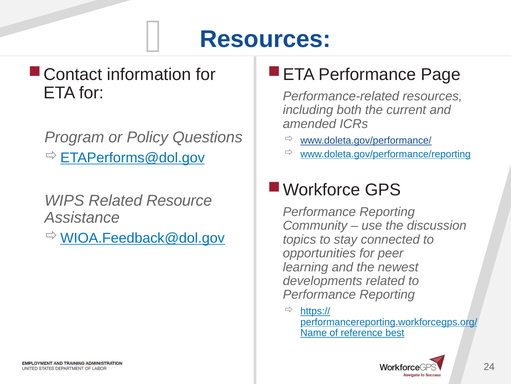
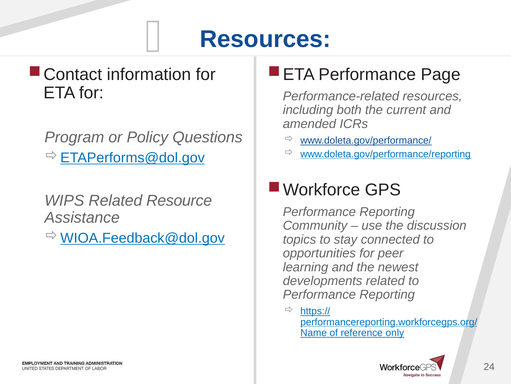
best: best -> only
